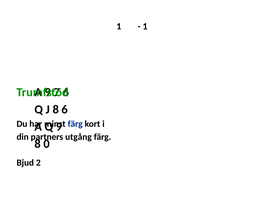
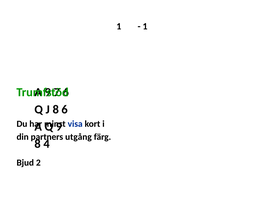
färg at (75, 124): färg -> visa
0: 0 -> 4
